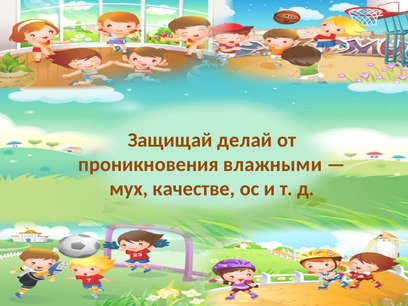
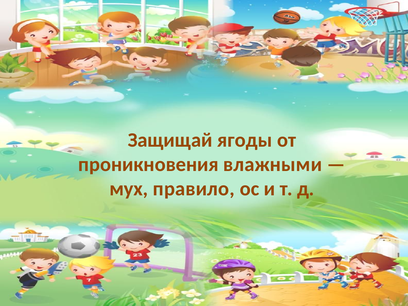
делай: делай -> ягоды
качестве: качестве -> правило
